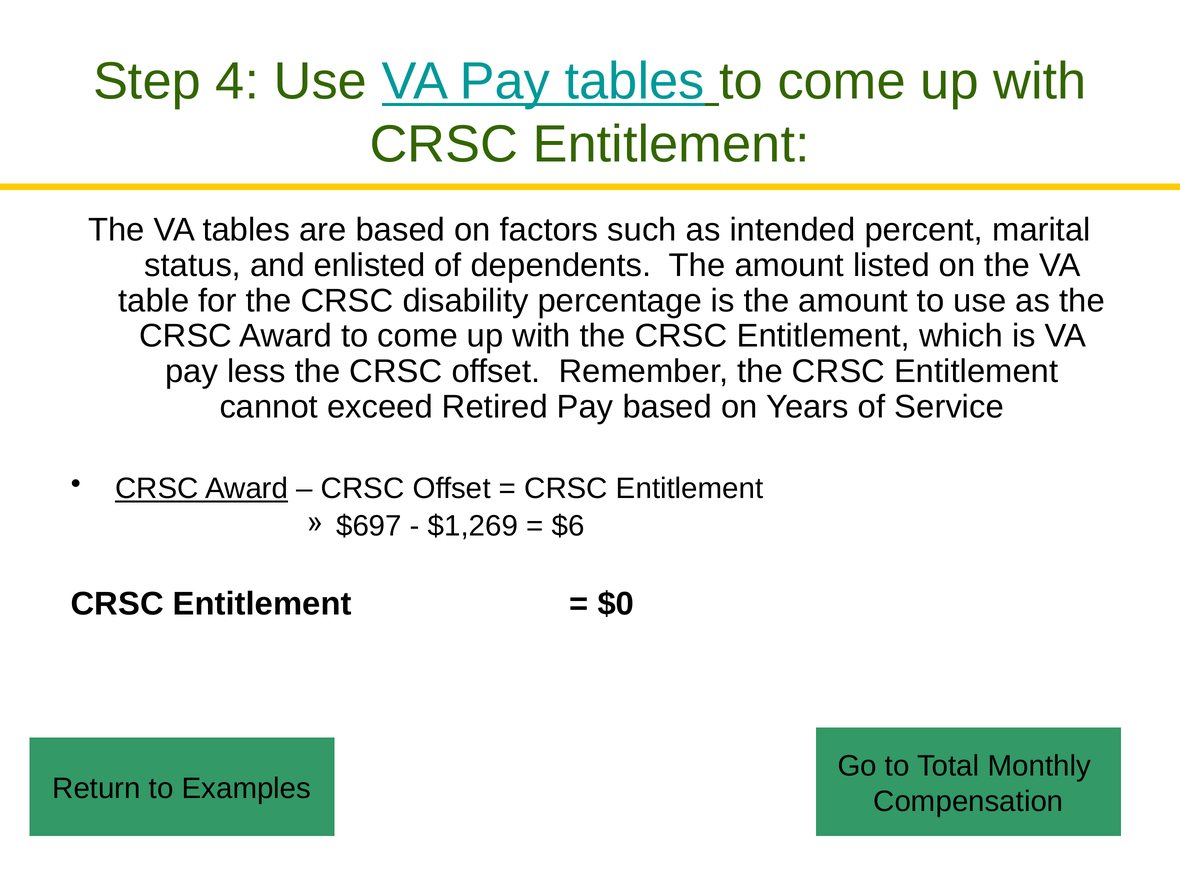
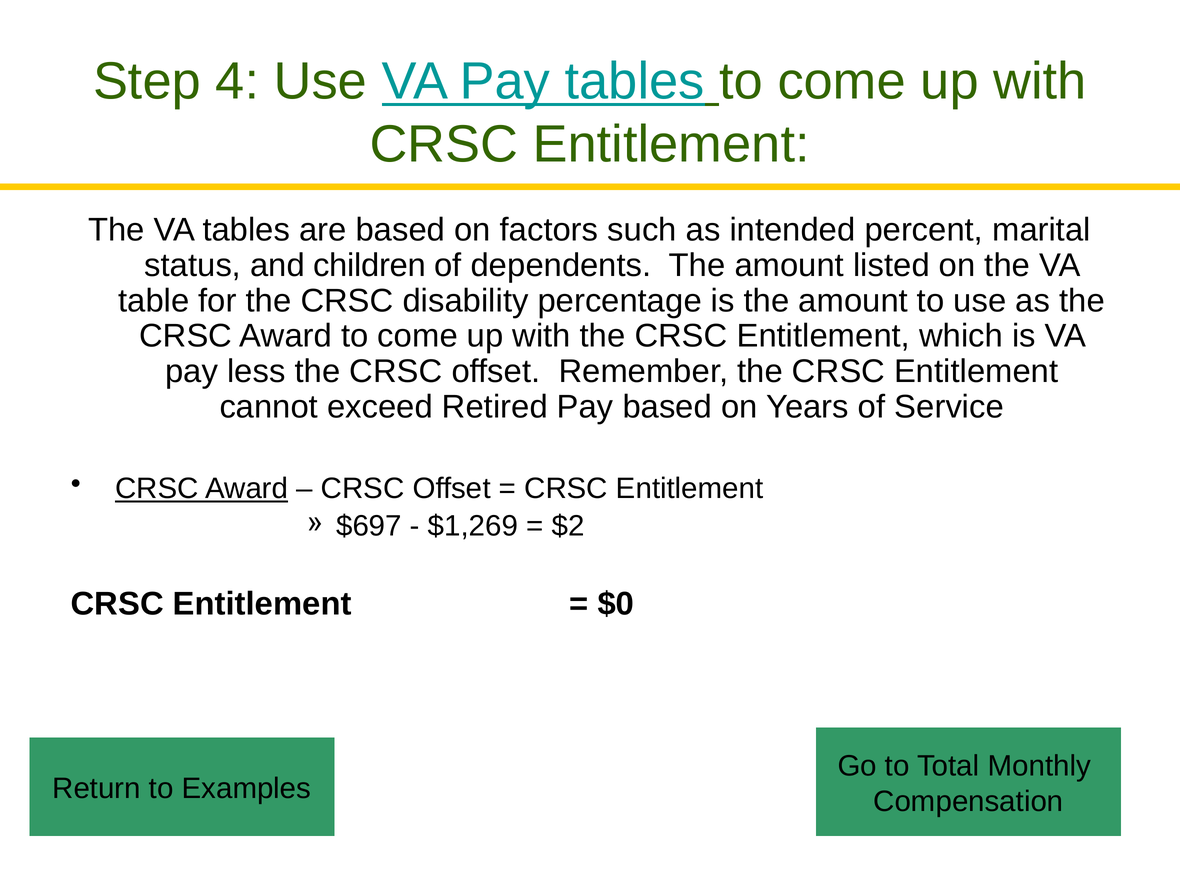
enlisted: enlisted -> children
$6: $6 -> $2
